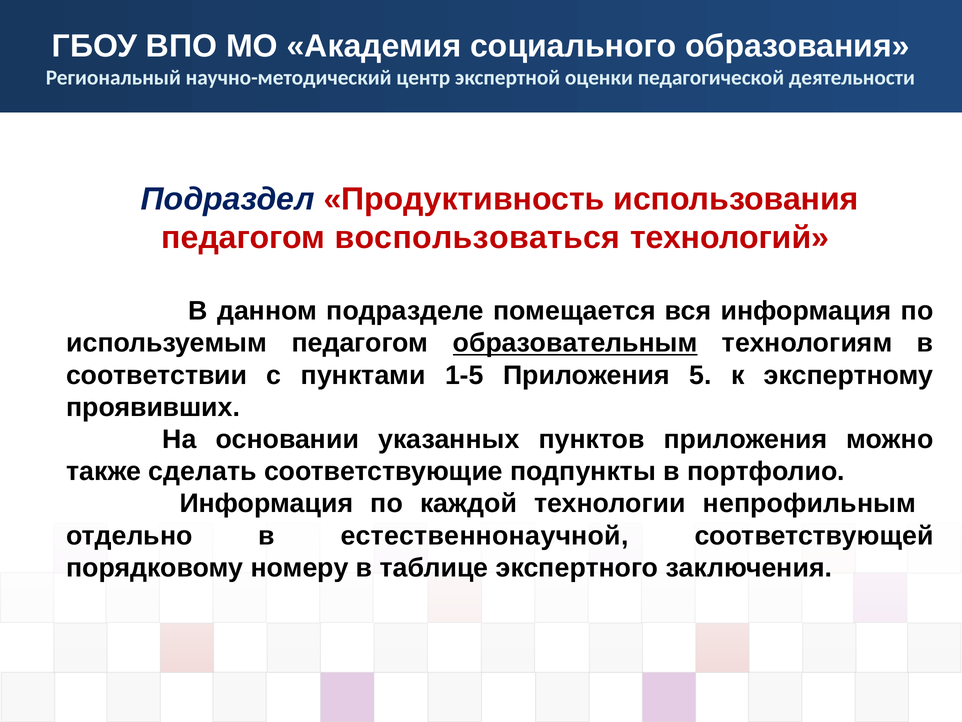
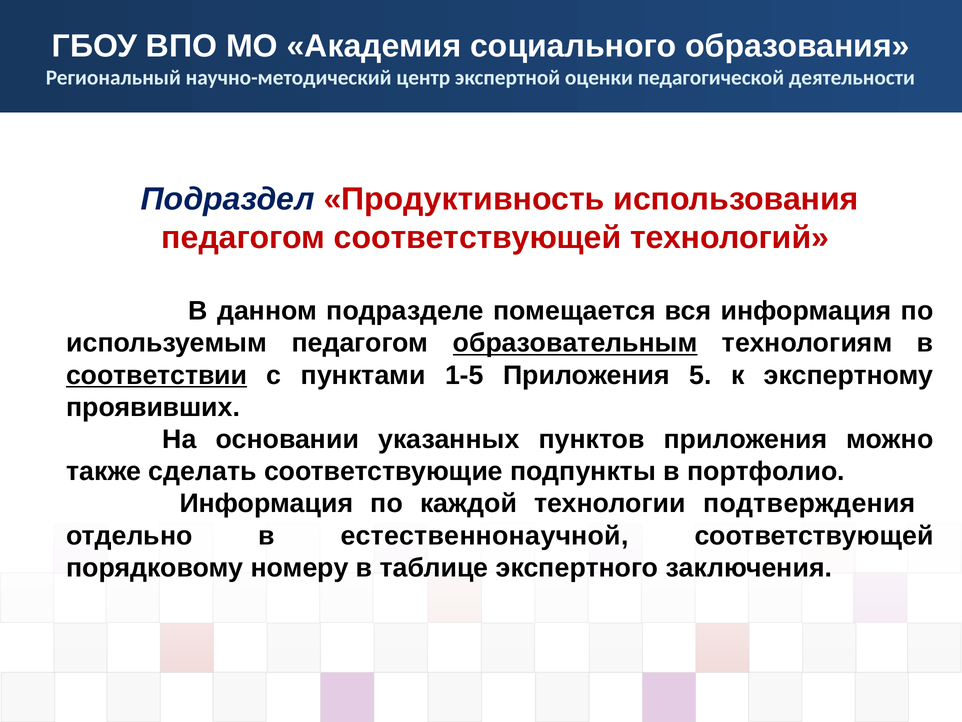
педагогом воспользоваться: воспользоваться -> соответствующей
соответствии underline: none -> present
непрофильным: непрофильным -> подтверждения
